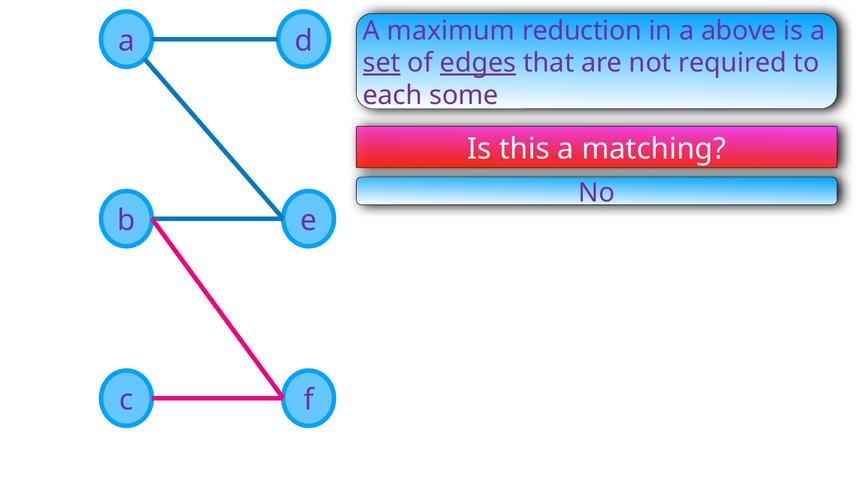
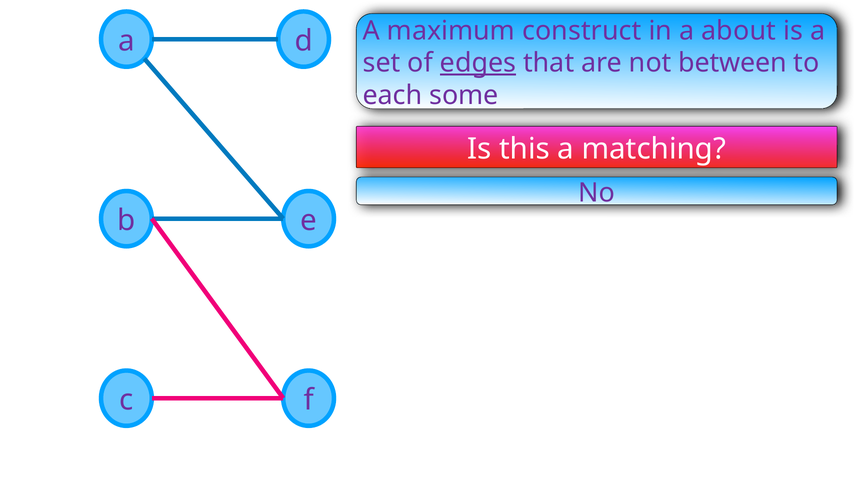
reduction: reduction -> construct
above: above -> about
set underline: present -> none
required: required -> between
